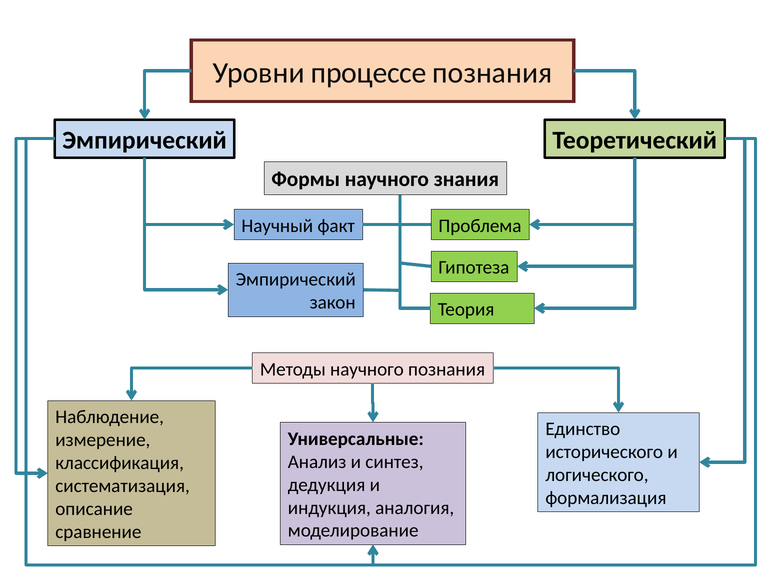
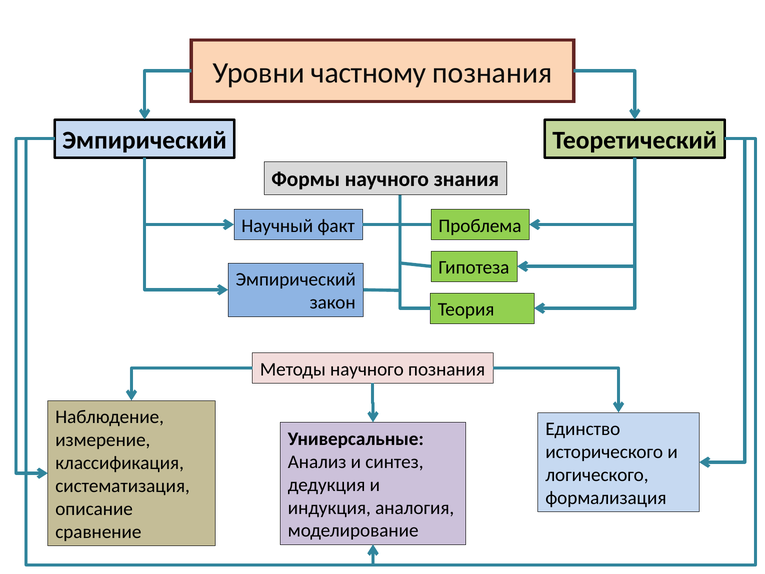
процессе: процессе -> частному
